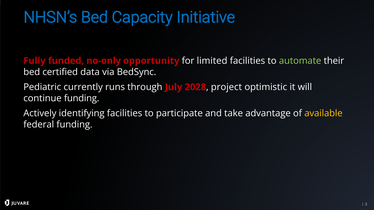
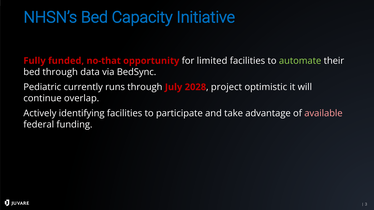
no-only: no-only -> no-that
bed certified: certified -> through
continue funding: funding -> overlap
available colour: yellow -> pink
